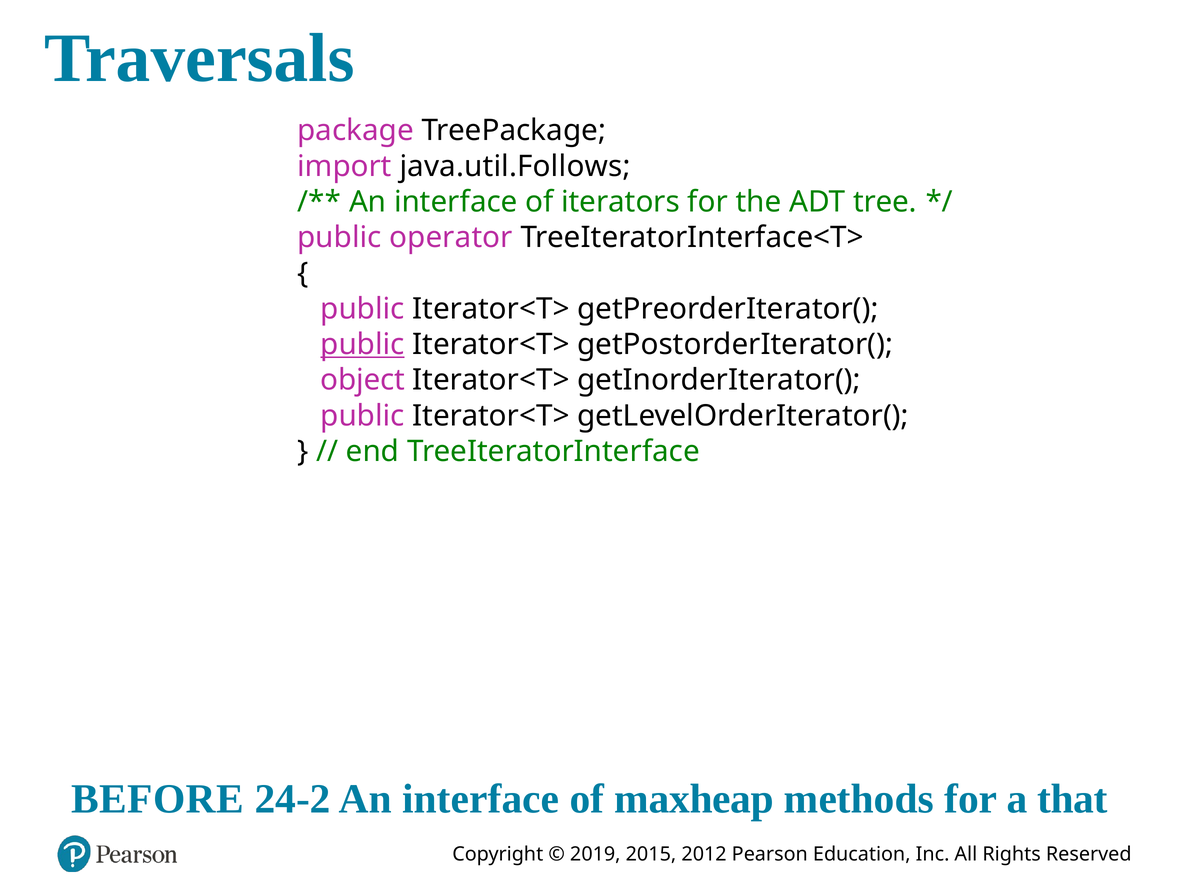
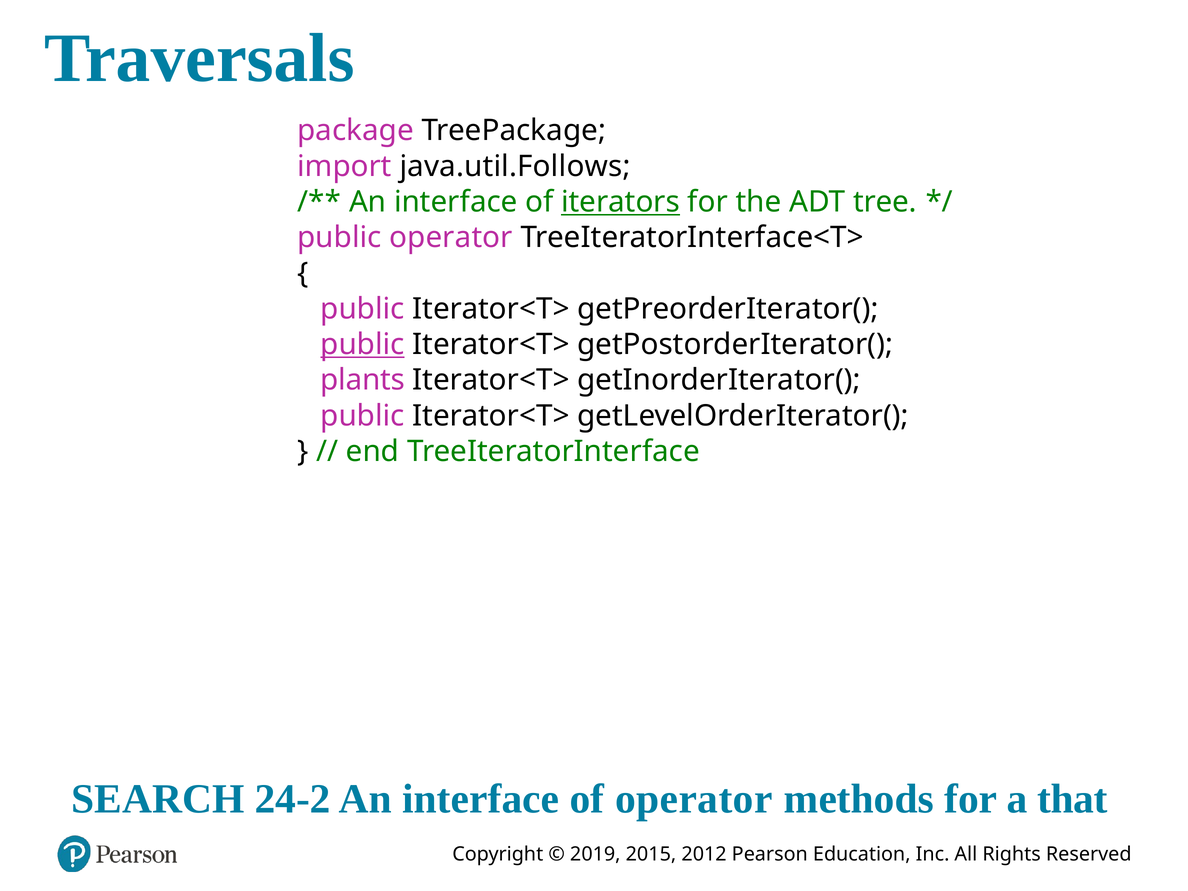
iterators underline: none -> present
object: object -> plants
BEFORE: BEFORE -> SEARCH
of maxheap: maxheap -> operator
